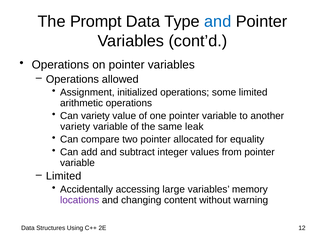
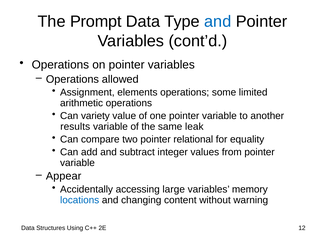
initialized: initialized -> elements
variety at (75, 126): variety -> results
allocated: allocated -> relational
Limited at (64, 176): Limited -> Appear
locations colour: purple -> blue
